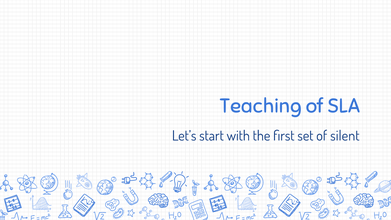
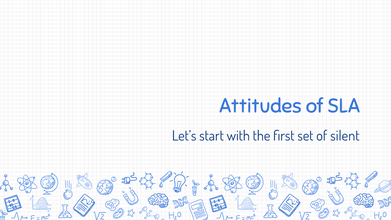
Teaching: Teaching -> Attitudes
